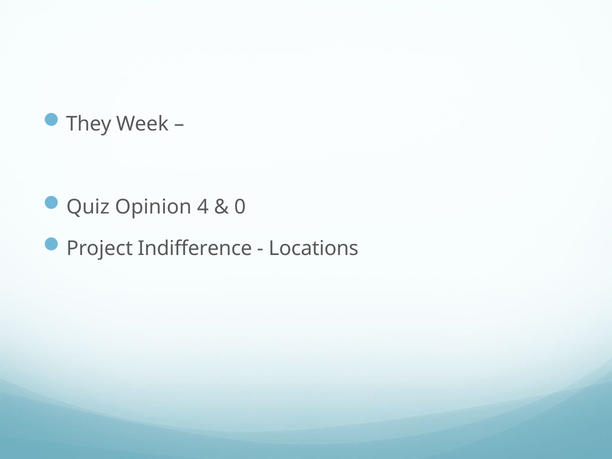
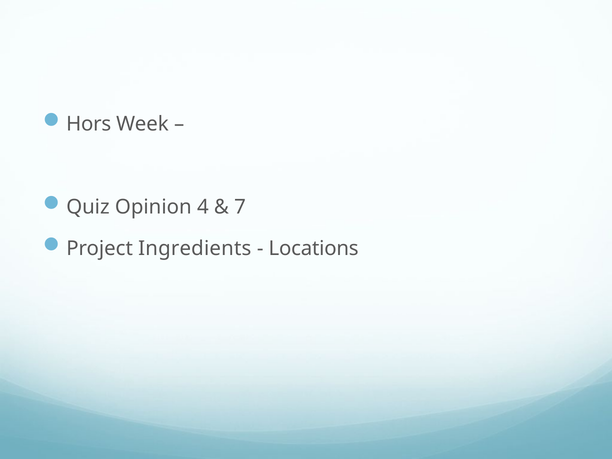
They: They -> Hors
0: 0 -> 7
Indifference: Indifference -> Ingredients
